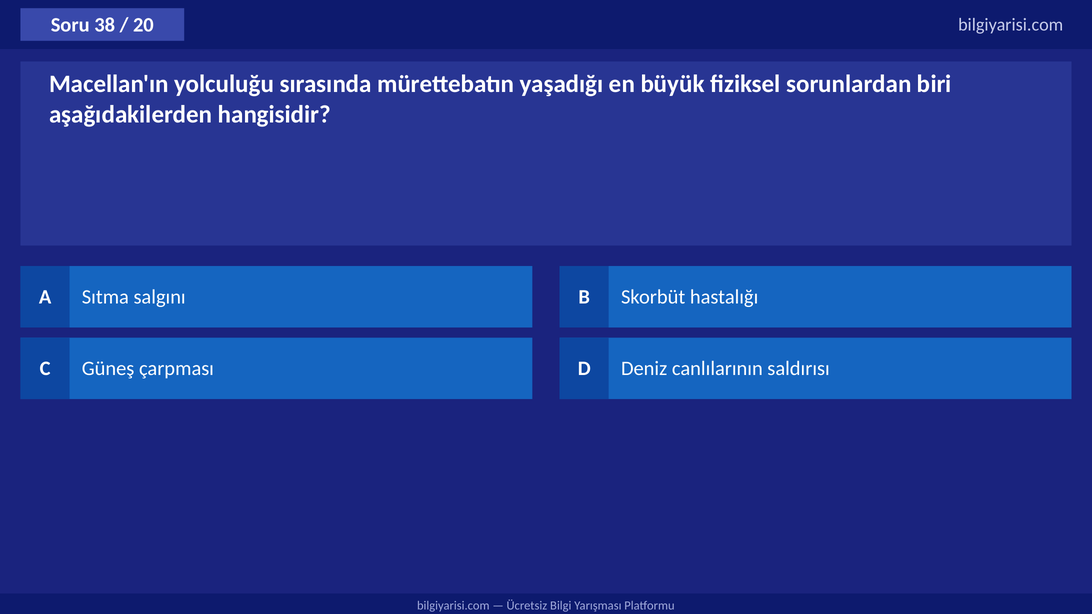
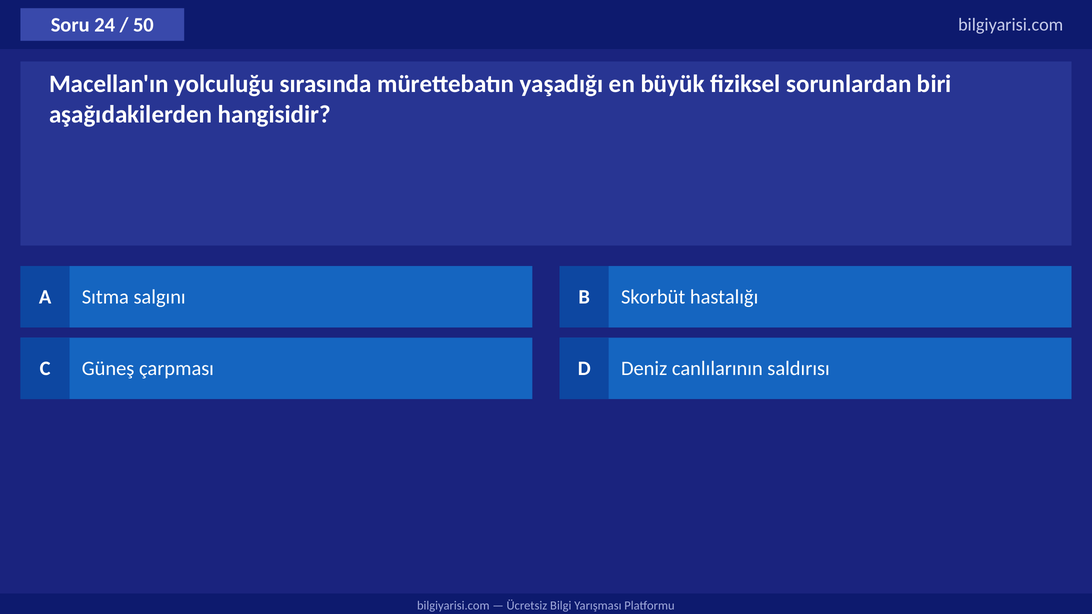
38: 38 -> 24
20: 20 -> 50
